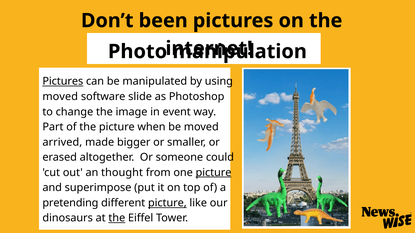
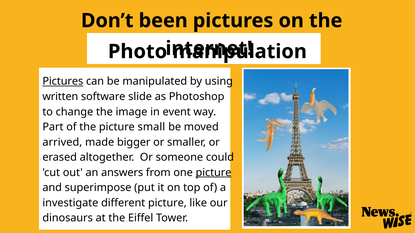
moved at (60, 97): moved -> written
when: when -> small
thought: thought -> answers
pretending: pretending -> investigate
picture at (167, 203) underline: present -> none
the at (117, 218) underline: present -> none
